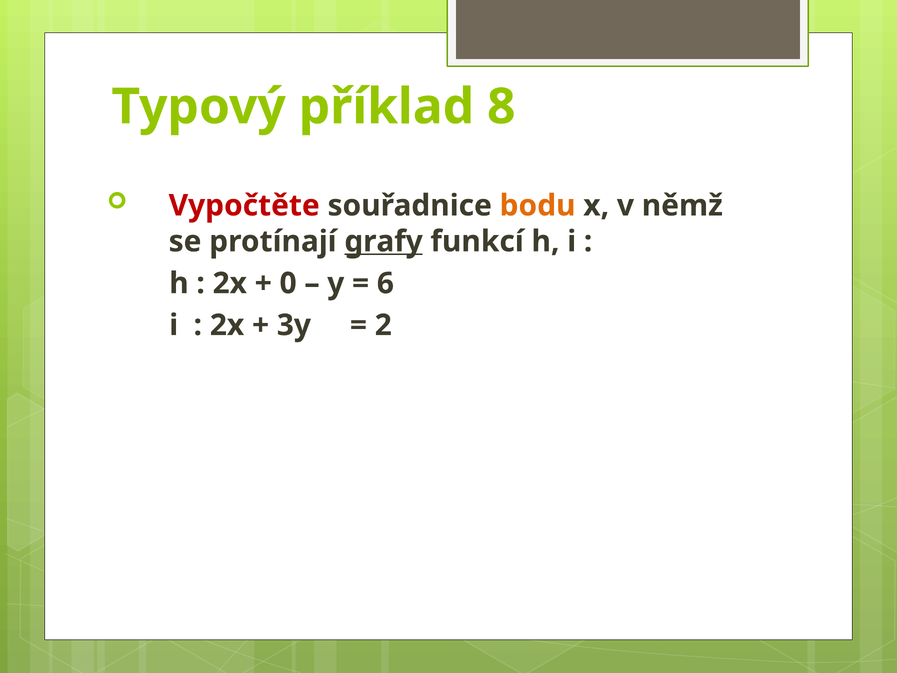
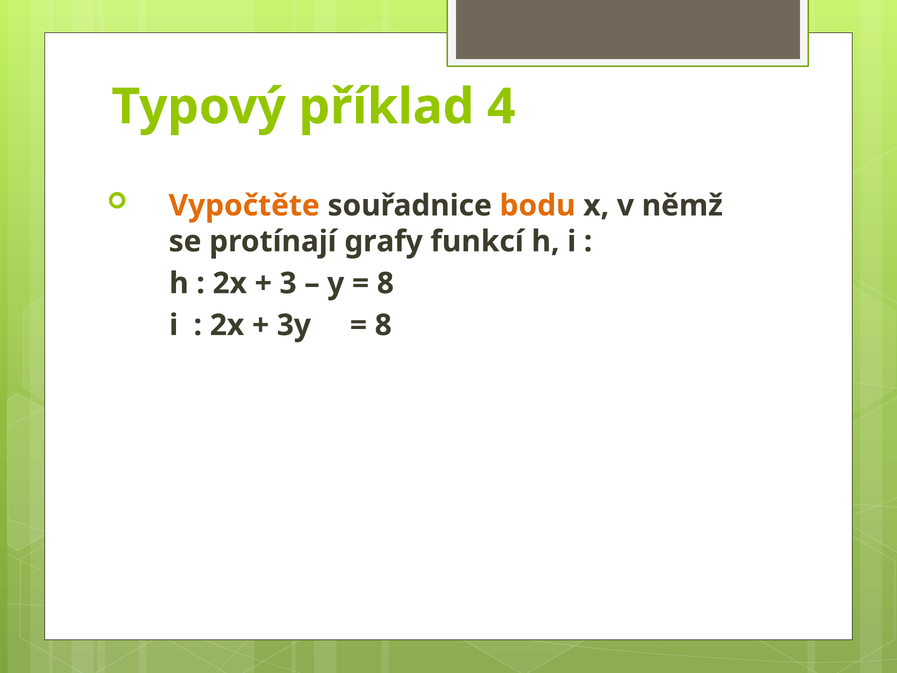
8: 8 -> 4
Vypočtěte colour: red -> orange
grafy underline: present -> none
0: 0 -> 3
6 at (385, 283): 6 -> 8
2 at (383, 325): 2 -> 8
